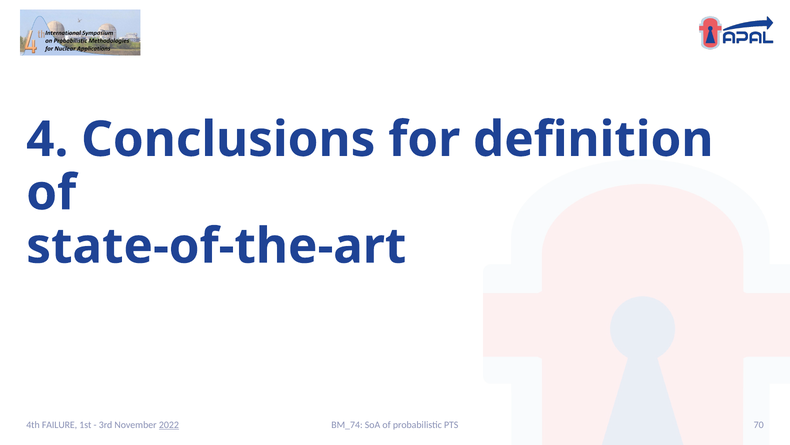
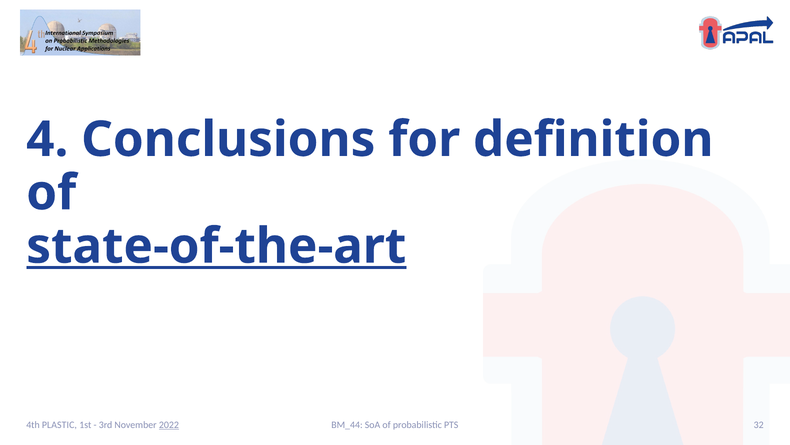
state-of-the-art underline: none -> present
BM_74: BM_74 -> BM_44
70: 70 -> 32
FAILURE: FAILURE -> PLASTIC
